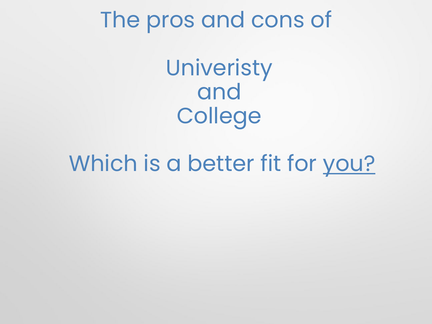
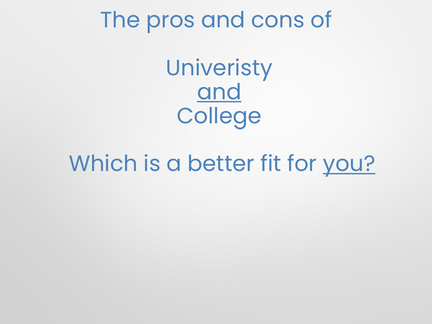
and at (219, 92) underline: none -> present
